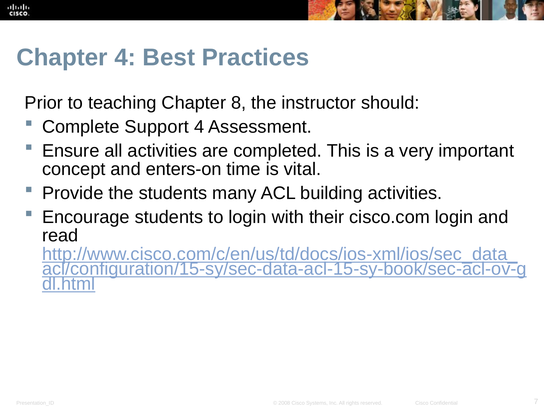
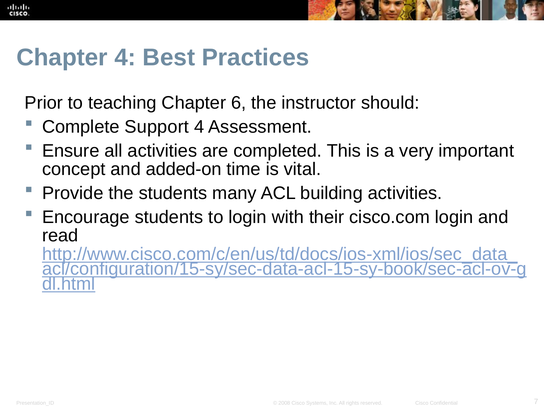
8: 8 -> 6
enters-on: enters-on -> added-on
